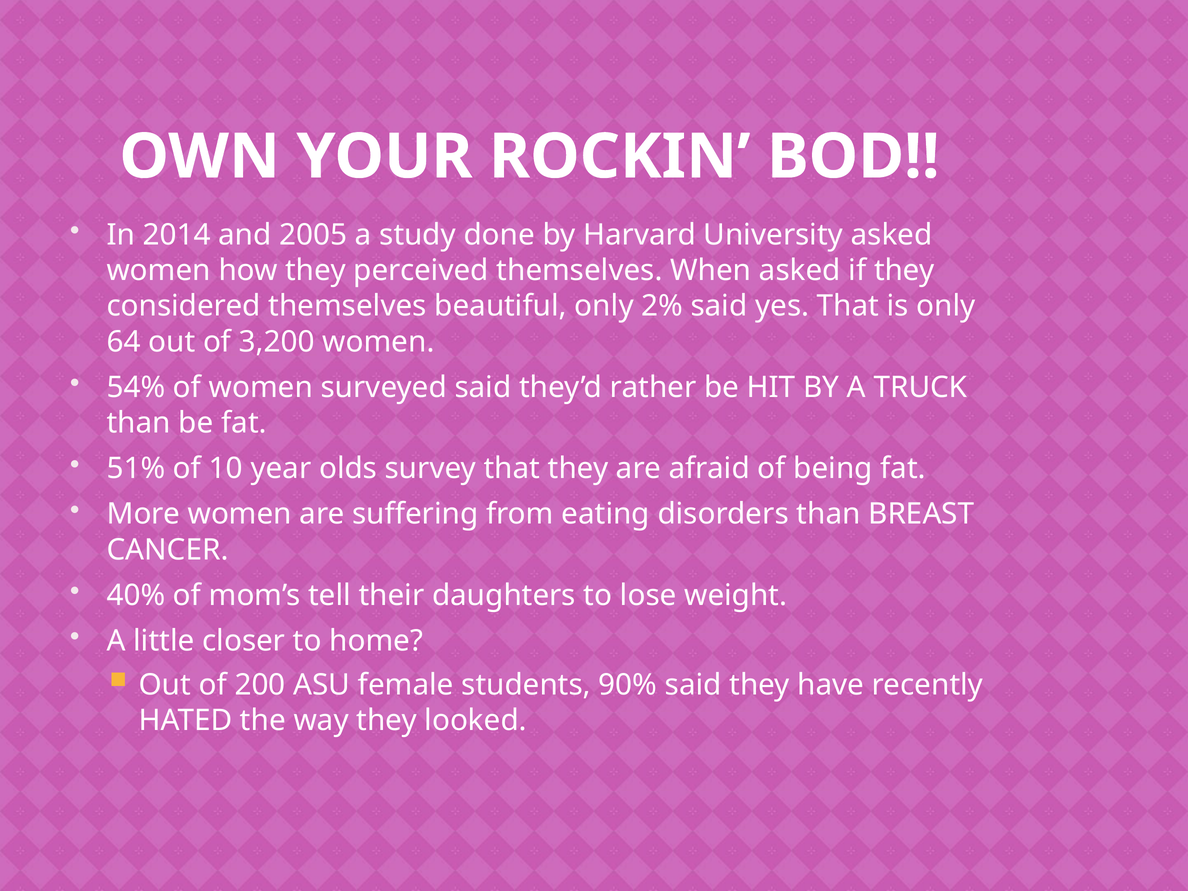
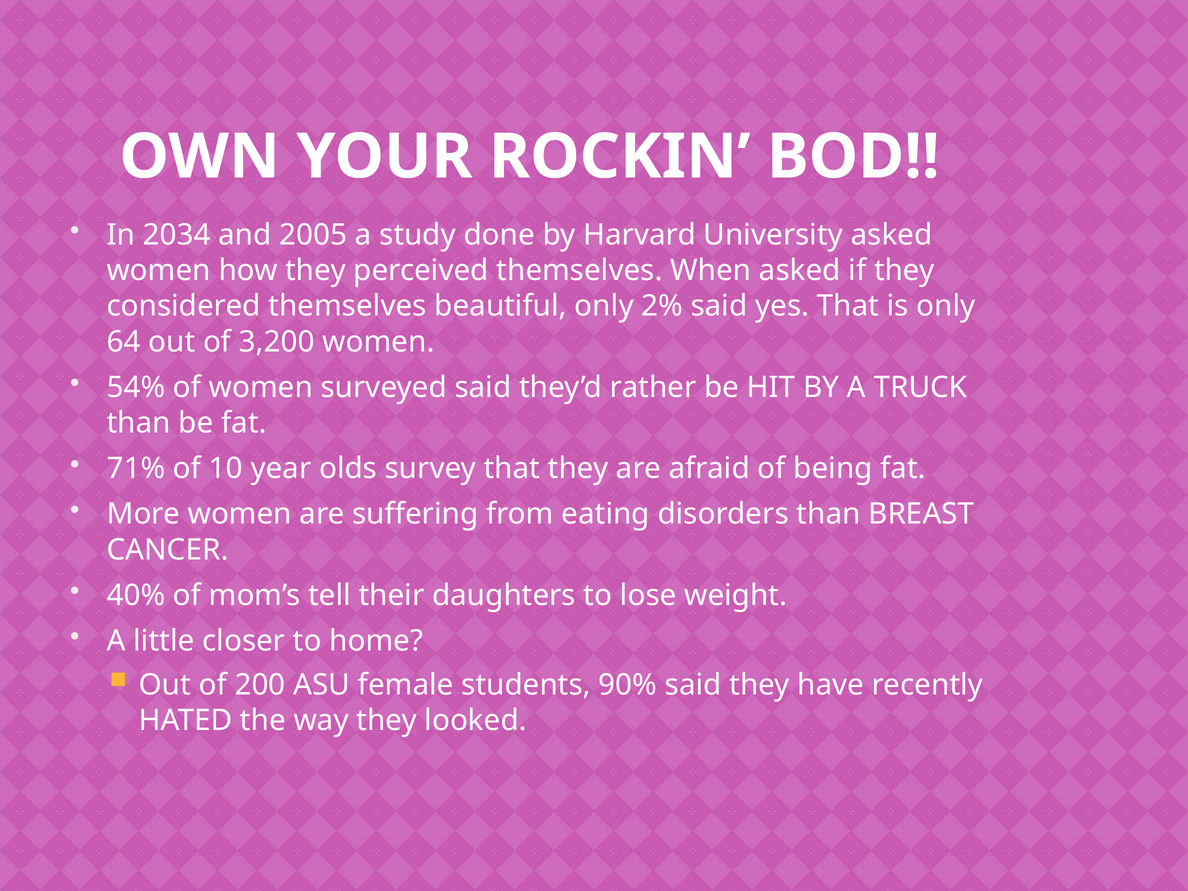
2014: 2014 -> 2034
51%: 51% -> 71%
